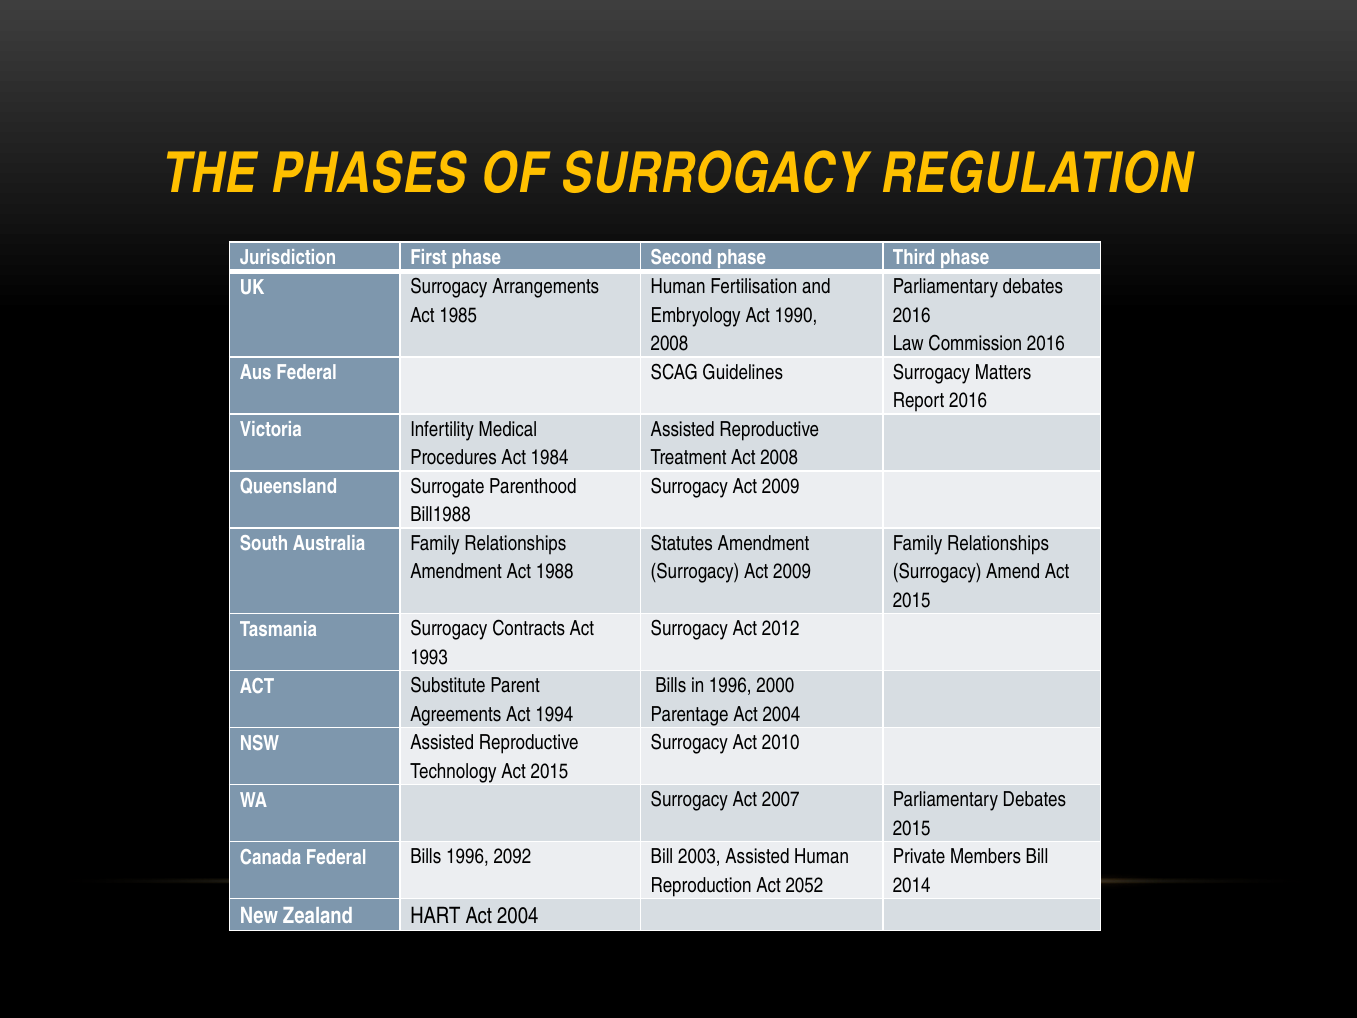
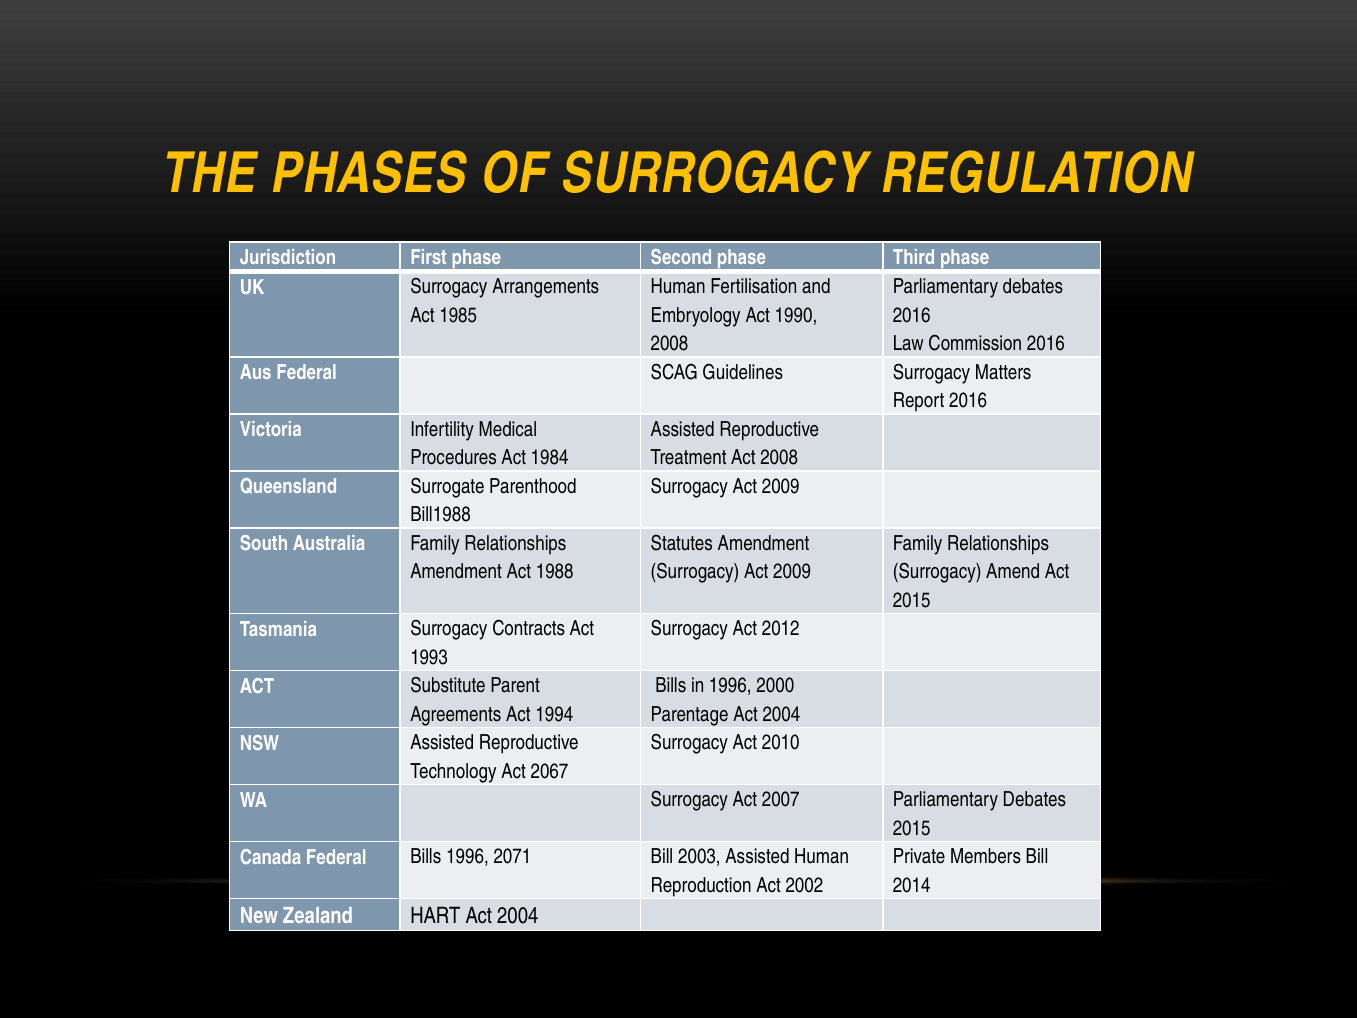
Technology Act 2015: 2015 -> 2067
2092: 2092 -> 2071
2052: 2052 -> 2002
